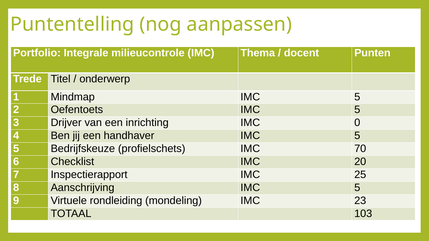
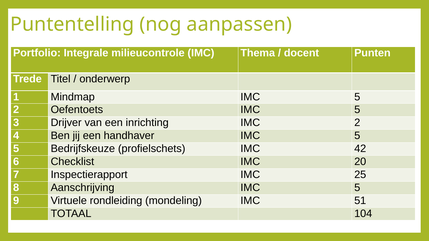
IMC 0: 0 -> 2
70: 70 -> 42
23: 23 -> 51
103: 103 -> 104
